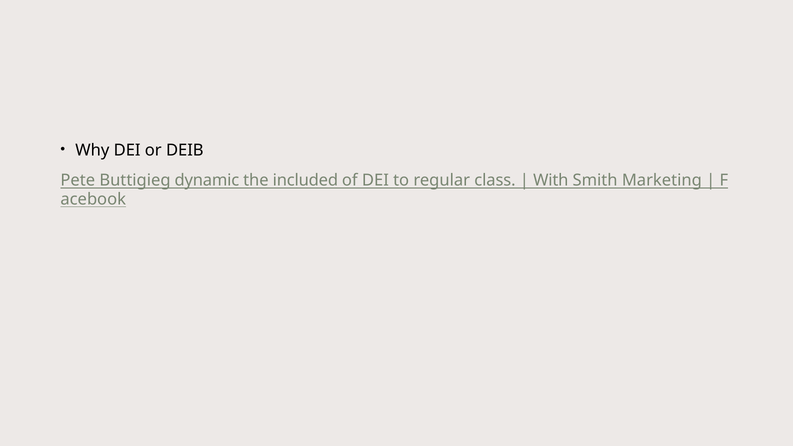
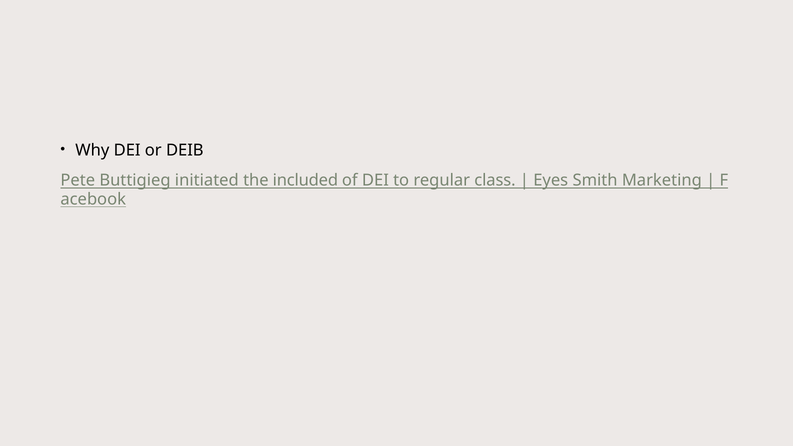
dynamic: dynamic -> initiated
With: With -> Eyes
